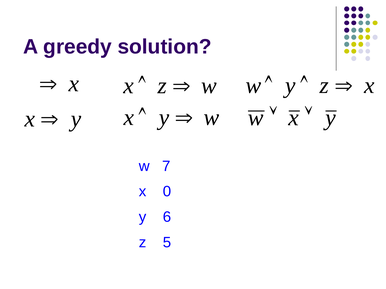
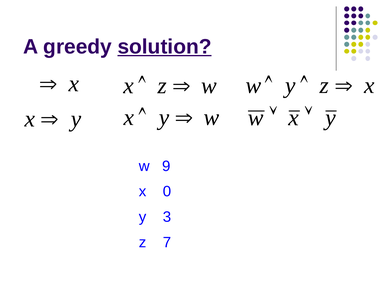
solution underline: none -> present
7: 7 -> 9
6: 6 -> 3
5: 5 -> 7
